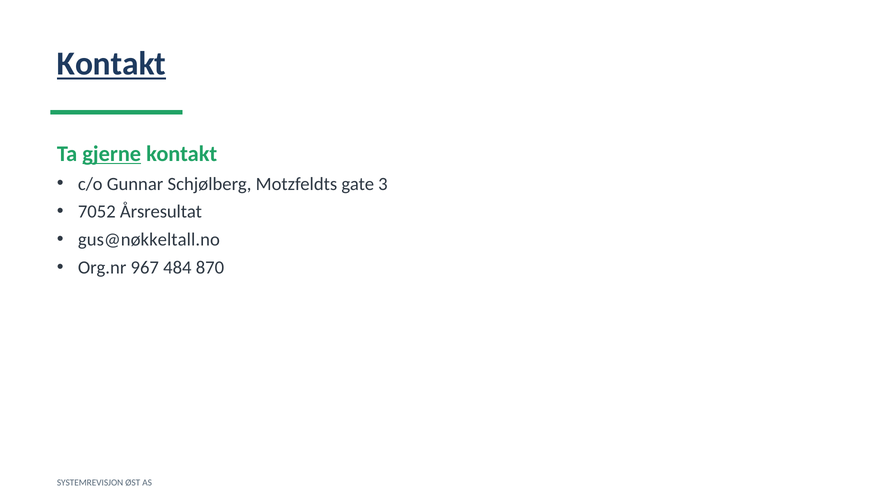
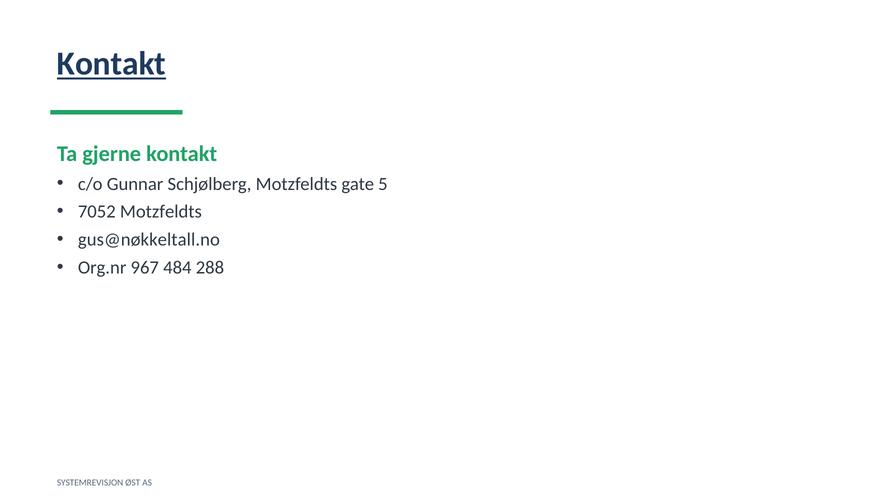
gjerne underline: present -> none
3: 3 -> 5
7052 Årsresultat: Årsresultat -> Motzfeldts
870: 870 -> 288
